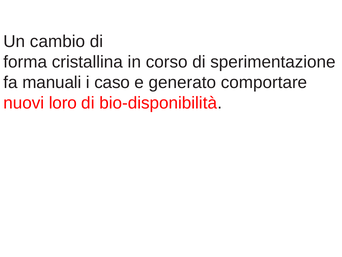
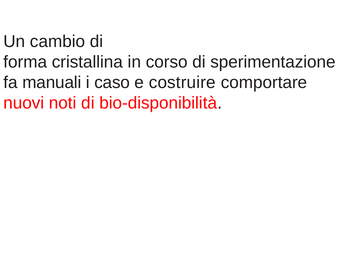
generato: generato -> costruire
loro: loro -> noti
